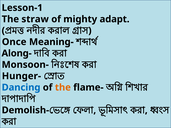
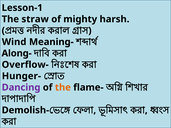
adapt: adapt -> harsh
Once: Once -> Wind
Monsoon-: Monsoon- -> Overflow-
Dancing colour: blue -> purple
